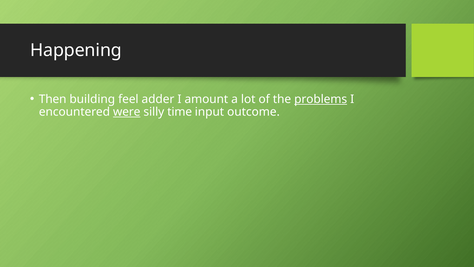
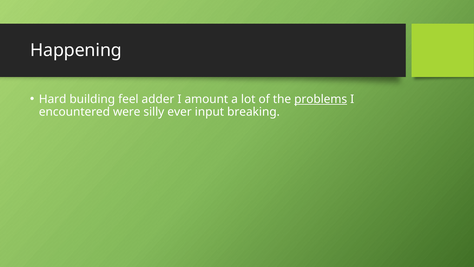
Then: Then -> Hard
were underline: present -> none
time: time -> ever
outcome: outcome -> breaking
